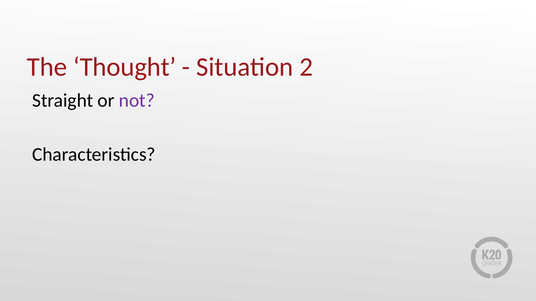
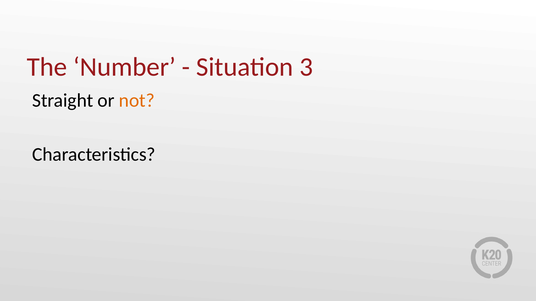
Thought: Thought -> Number
2: 2 -> 3
not colour: purple -> orange
